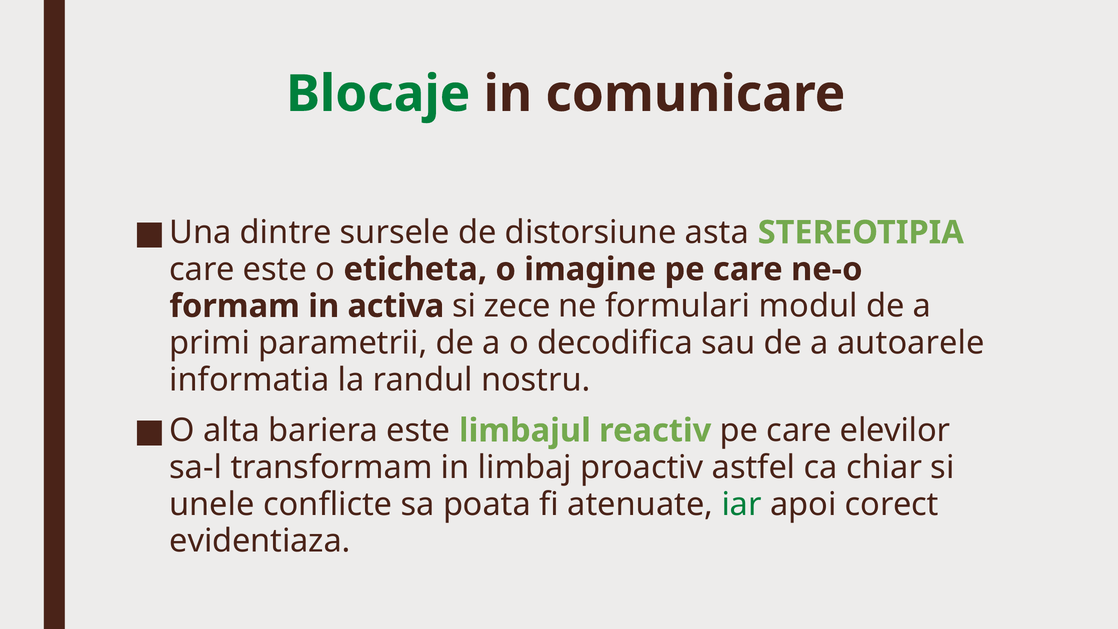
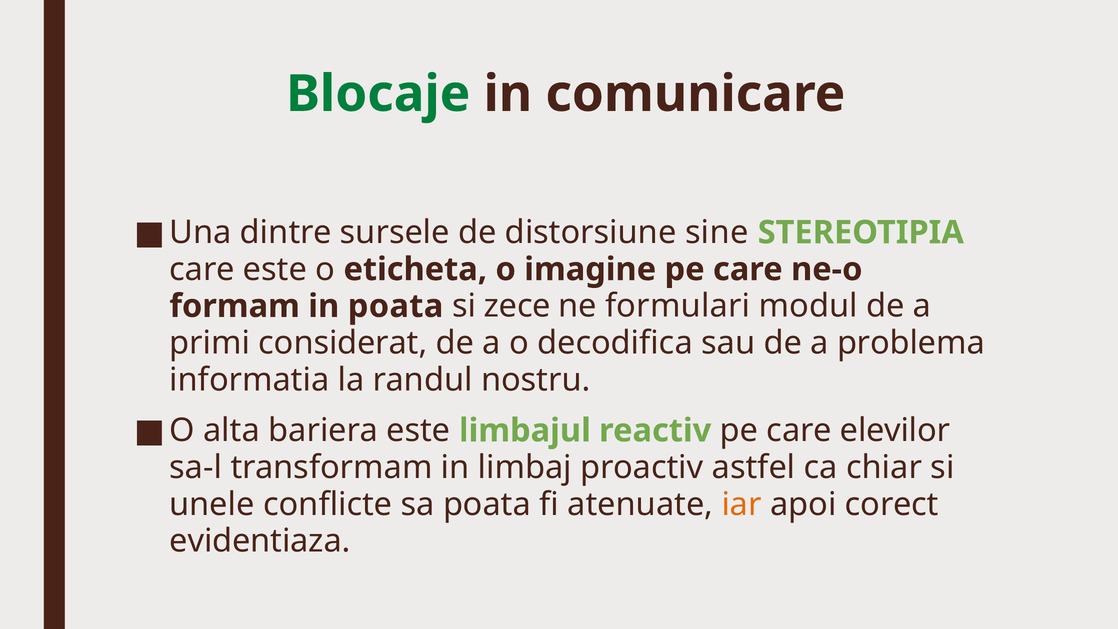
asta: asta -> sine
in activa: activa -> poata
parametrii: parametrii -> considerat
autoarele: autoarele -> problema
iar colour: green -> orange
